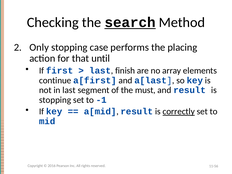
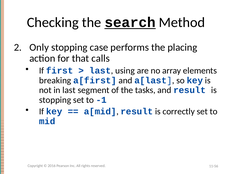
until: until -> calls
finish: finish -> using
continue: continue -> breaking
must: must -> tasks
correctly underline: present -> none
